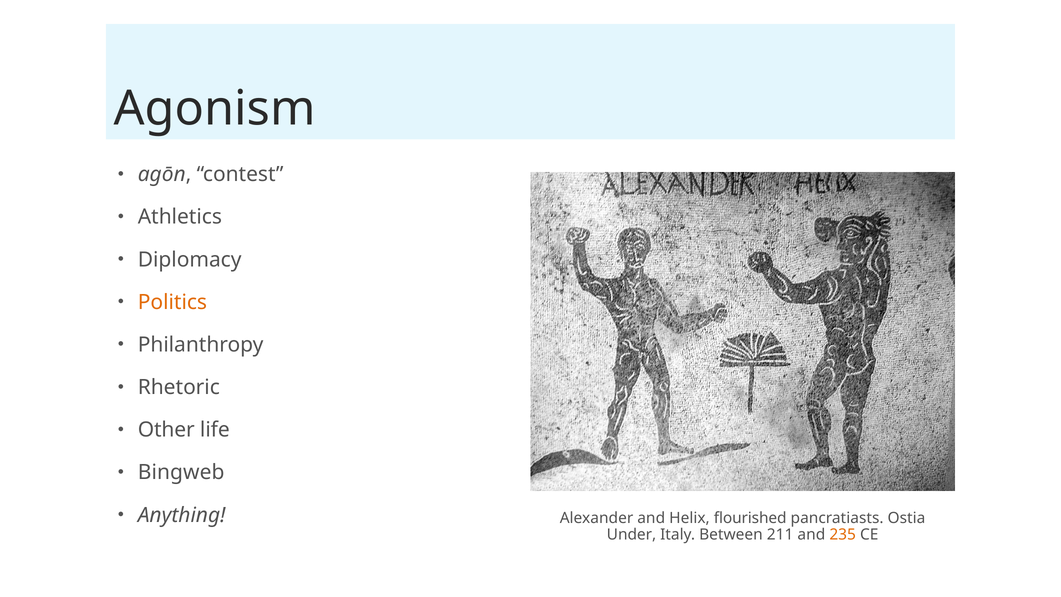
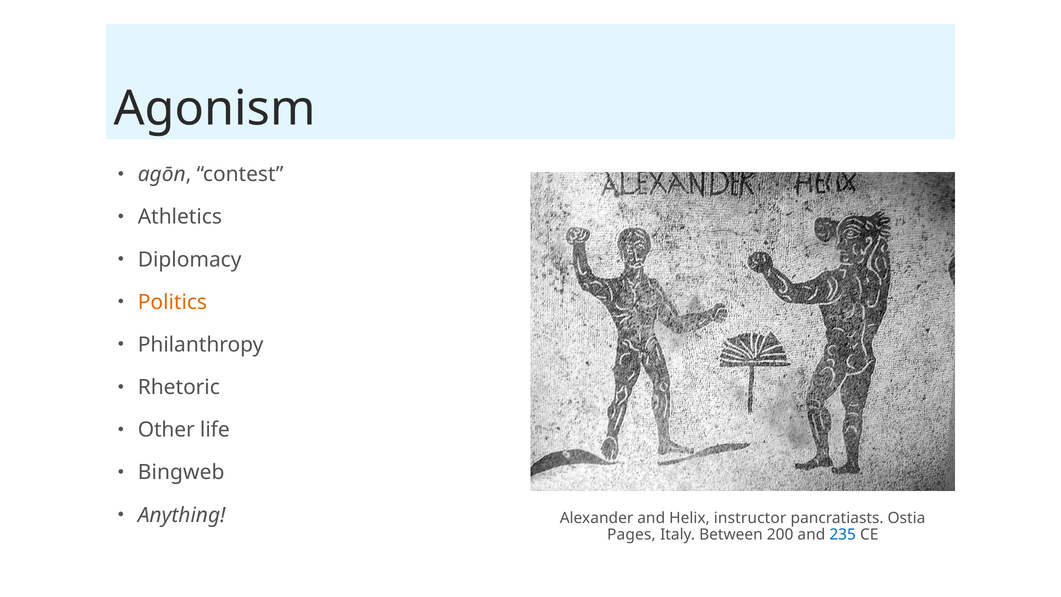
flourished: flourished -> instructor
Under: Under -> Pages
211: 211 -> 200
235 colour: orange -> blue
